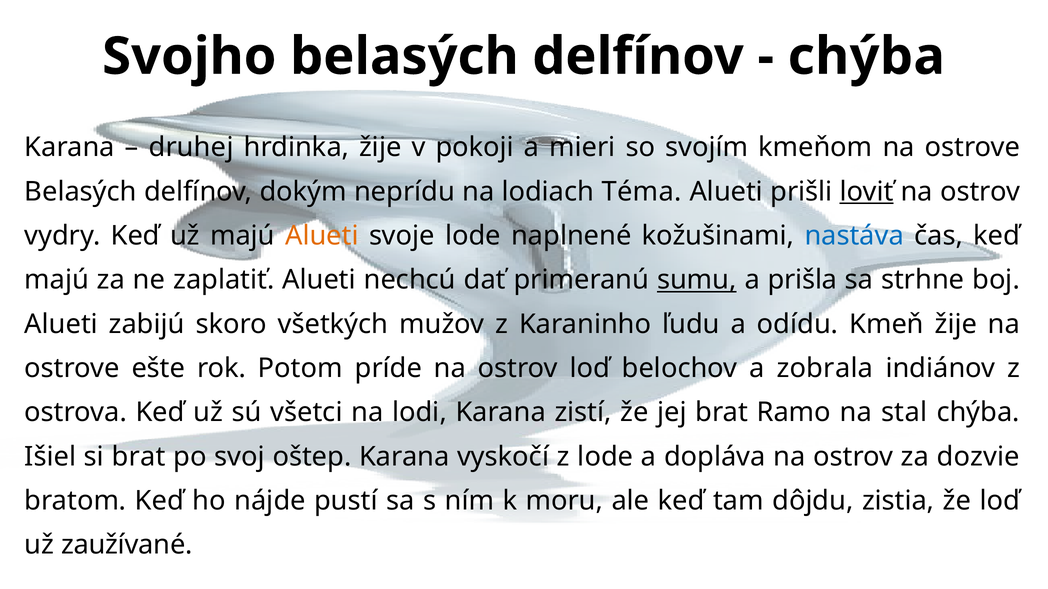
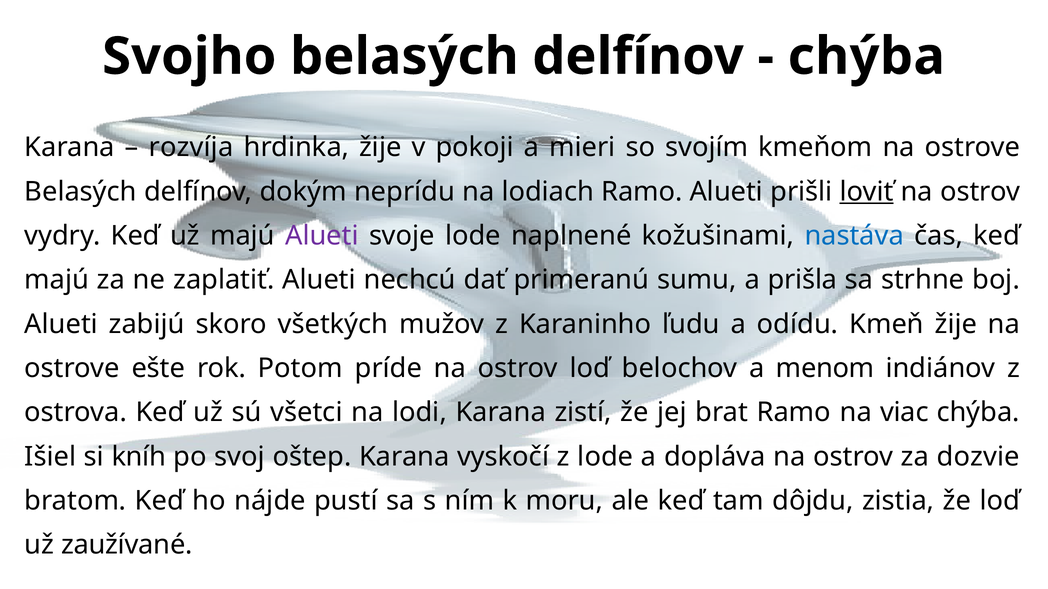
druhej: druhej -> rozvíja
lodiach Téma: Téma -> Ramo
Alueti at (322, 236) colour: orange -> purple
sumu underline: present -> none
zobrala: zobrala -> menom
stal: stal -> viac
si brat: brat -> kníh
